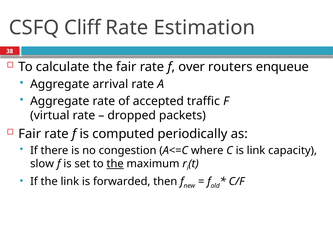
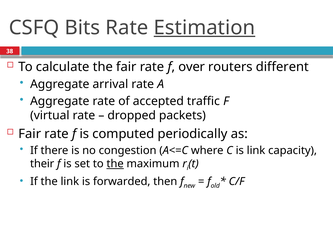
Cliff: Cliff -> Bits
Estimation underline: none -> present
enqueue: enqueue -> different
slow: slow -> their
